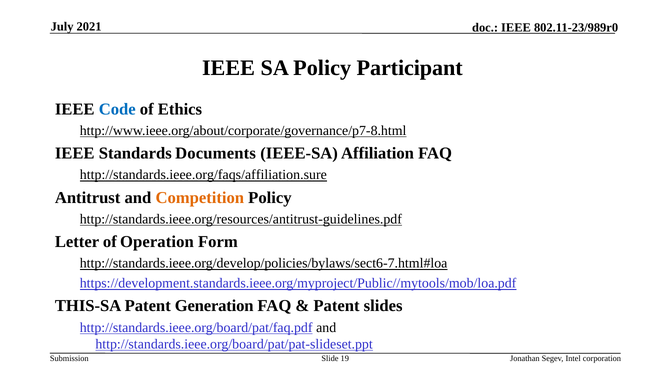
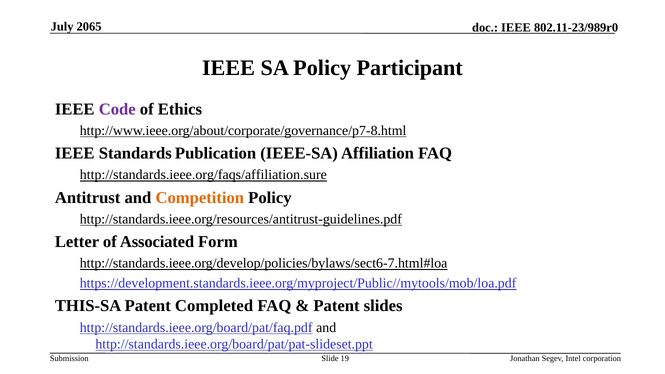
2021: 2021 -> 2065
Code colour: blue -> purple
Documents: Documents -> Publication
Operation: Operation -> Associated
Generation: Generation -> Completed
